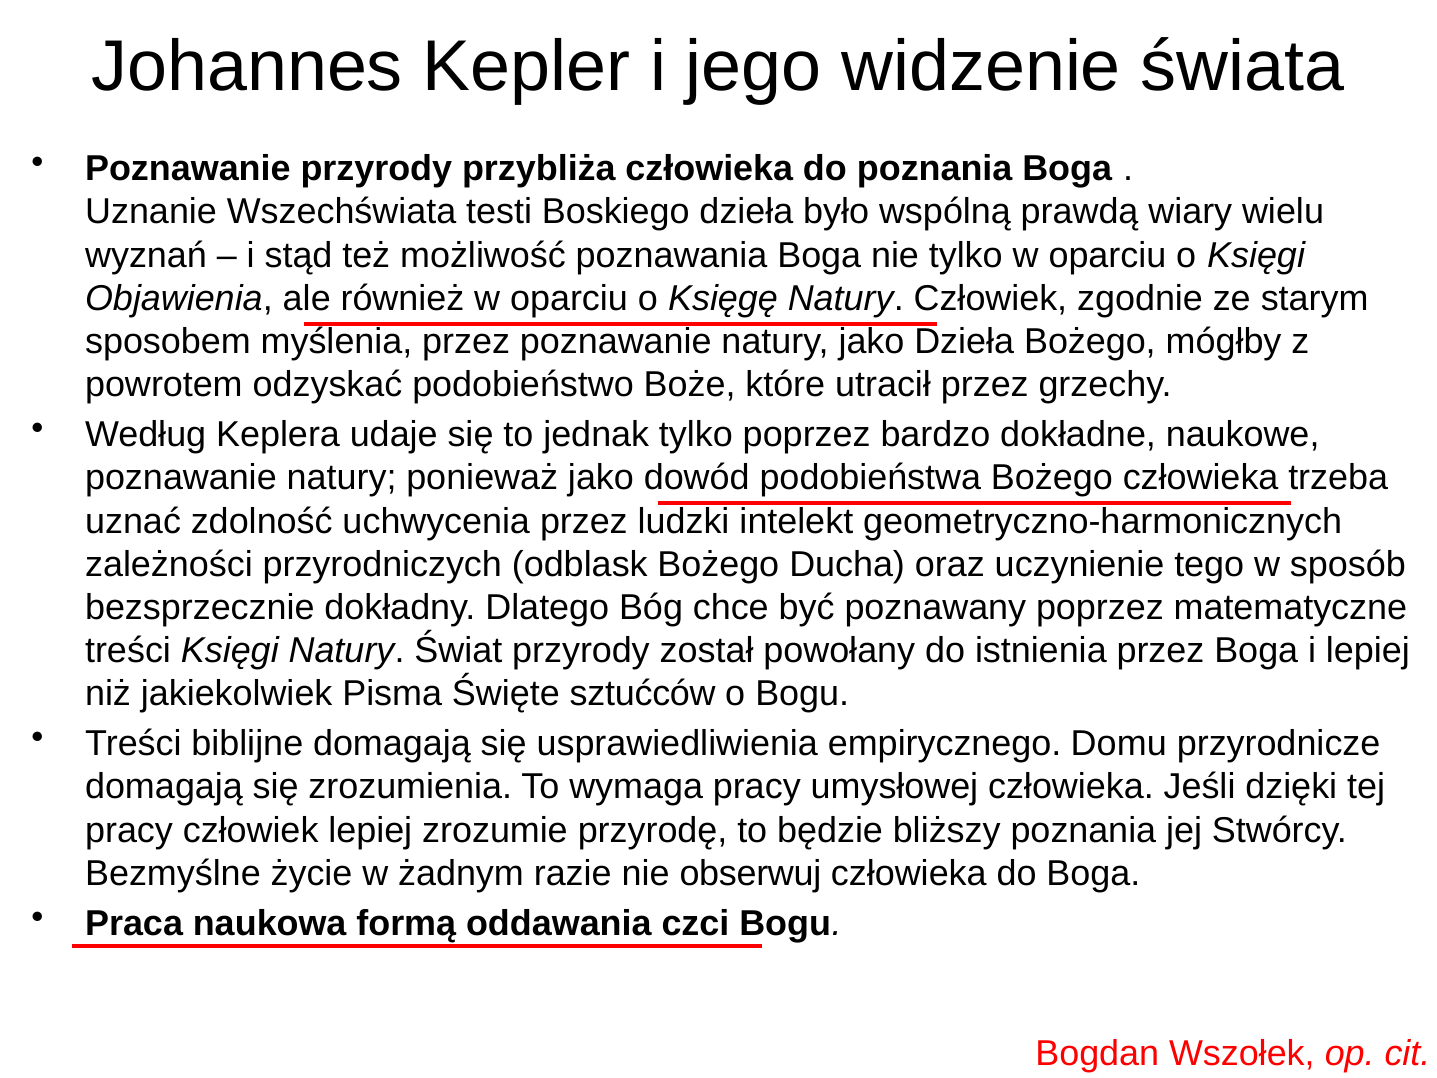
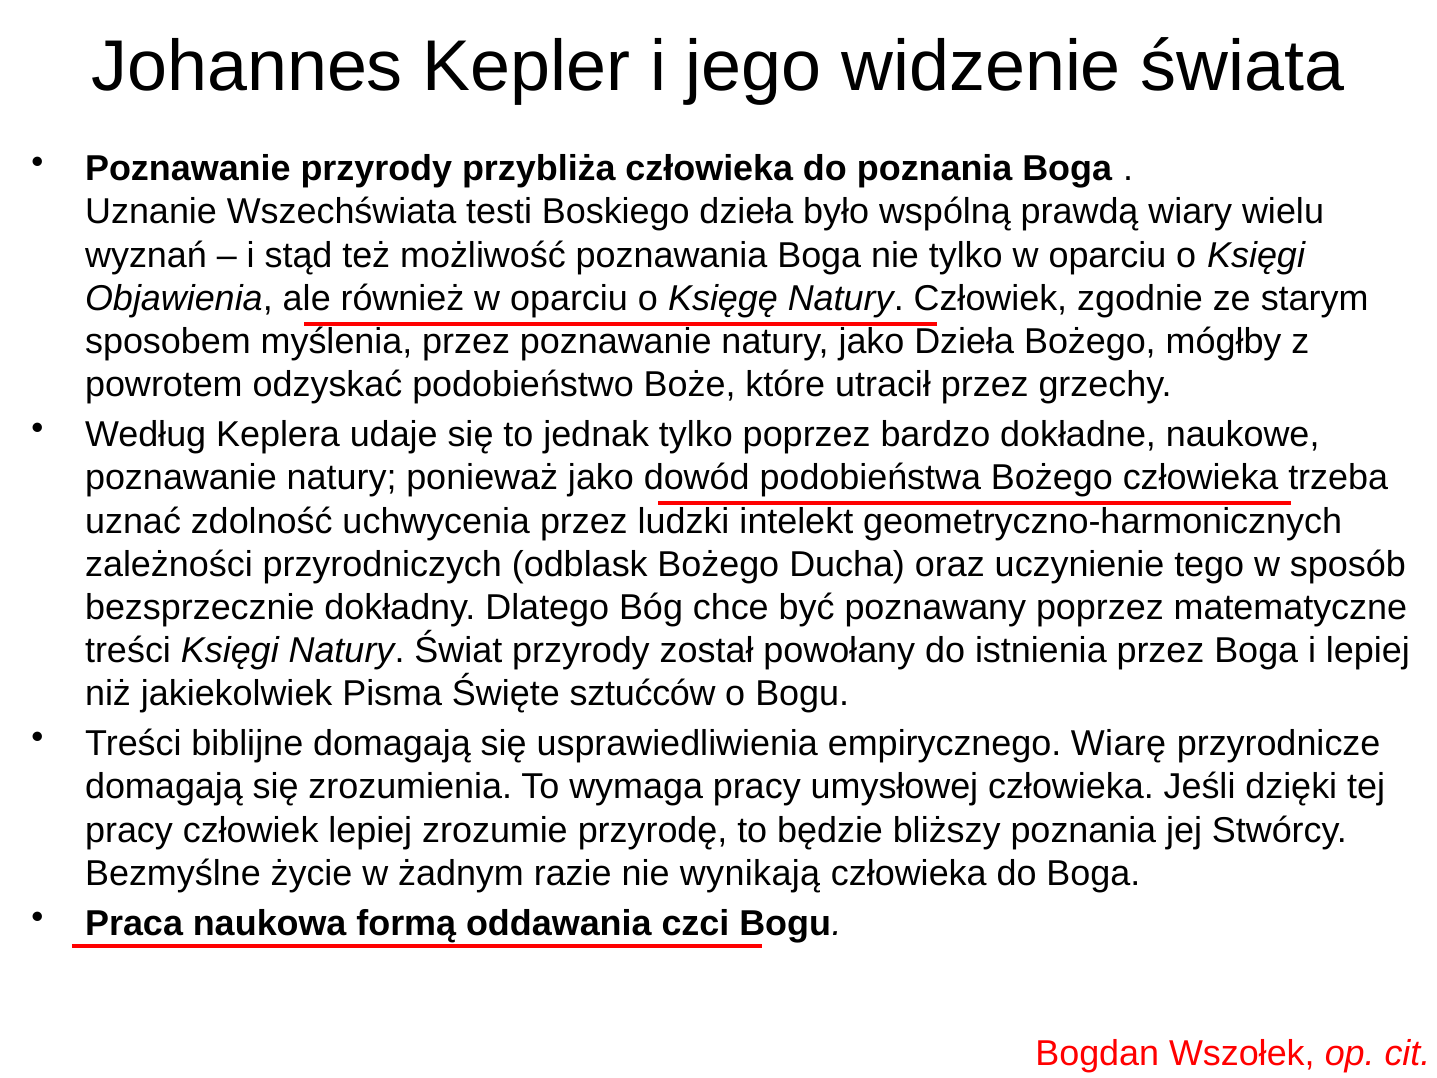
Domu: Domu -> Wiarę
obserwuj: obserwuj -> wynikają
